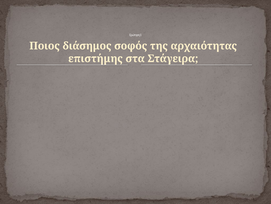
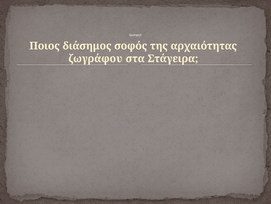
επιστήμης: επιστήμης -> ζωγράφου
